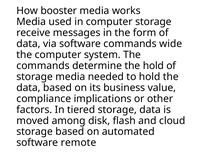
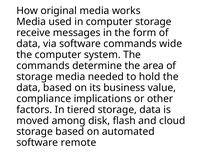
booster: booster -> original
the hold: hold -> area
